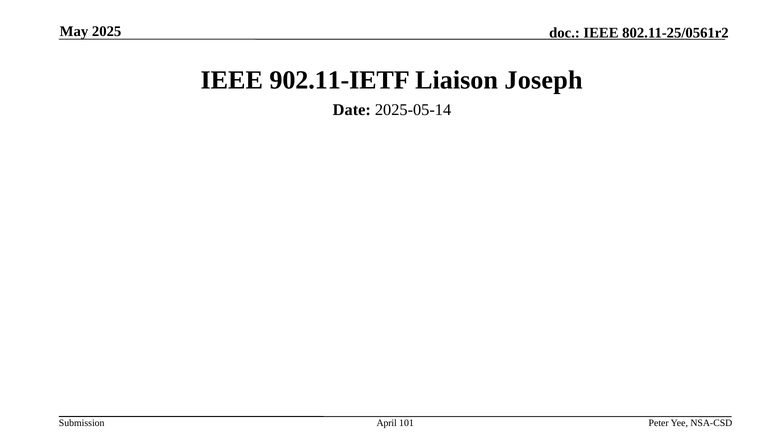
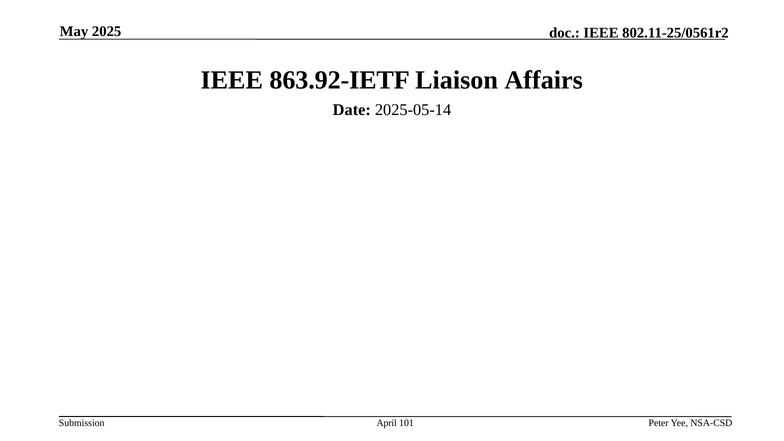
902.11-IETF: 902.11-IETF -> 863.92-IETF
Joseph: Joseph -> Affairs
